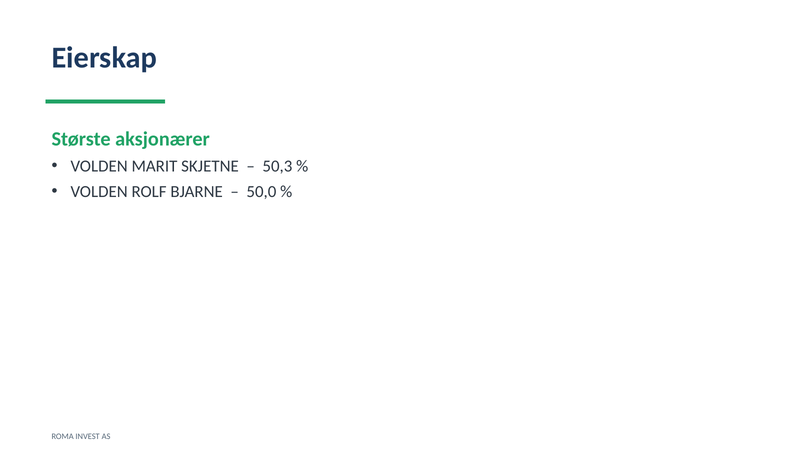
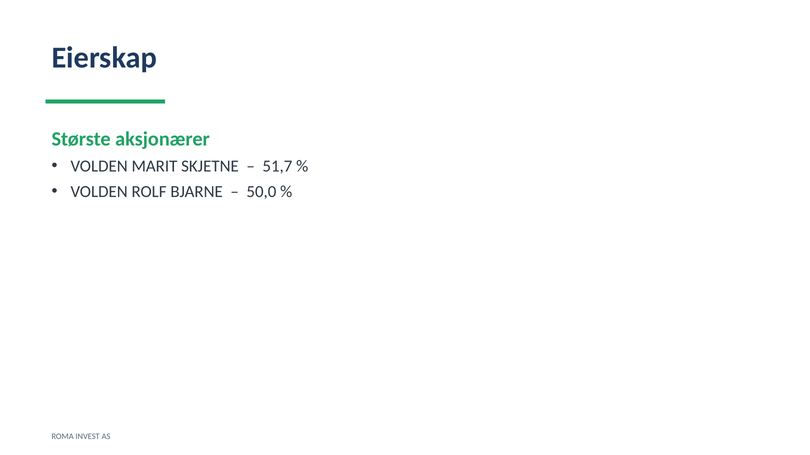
50,3: 50,3 -> 51,7
